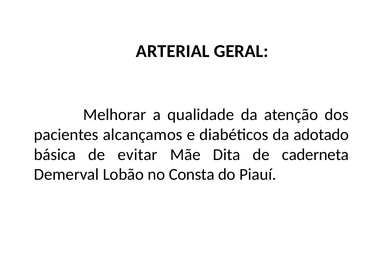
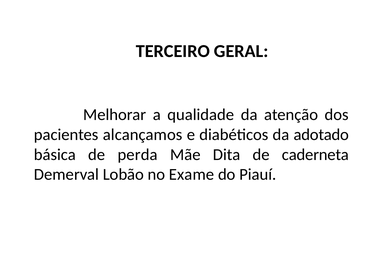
ARTERIAL: ARTERIAL -> TERCEIRO
evitar: evitar -> perda
Consta: Consta -> Exame
